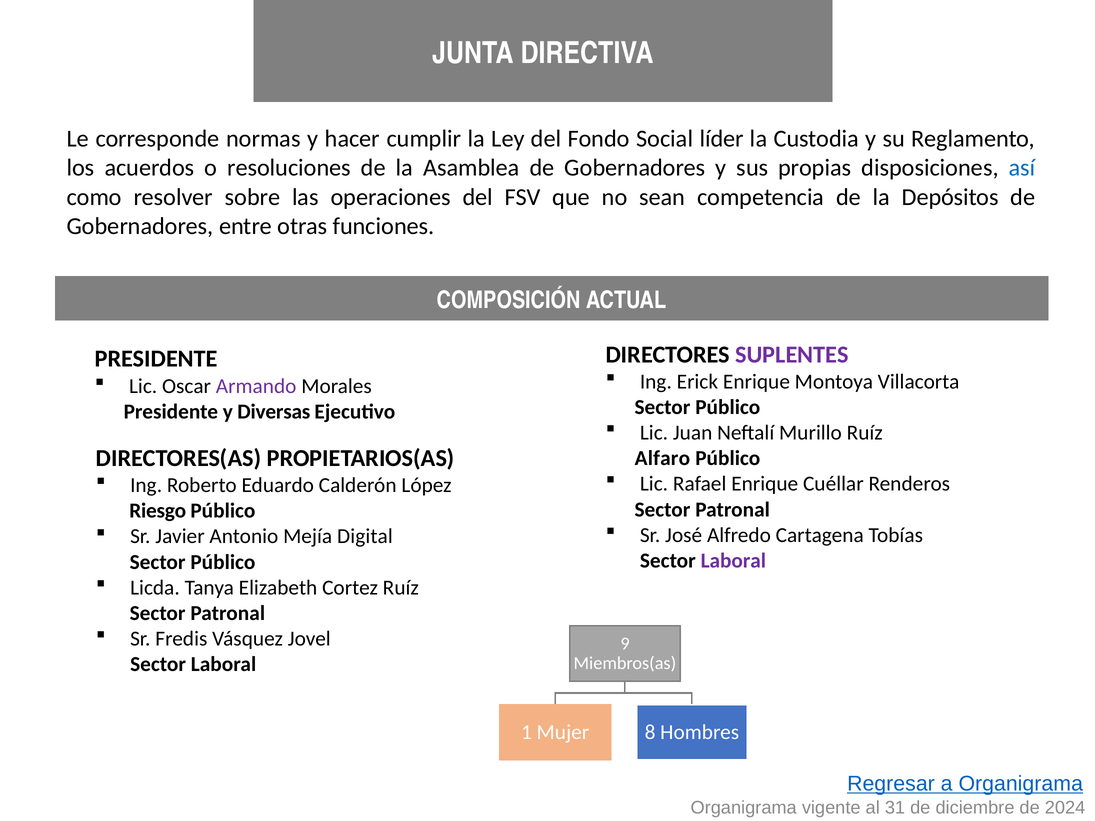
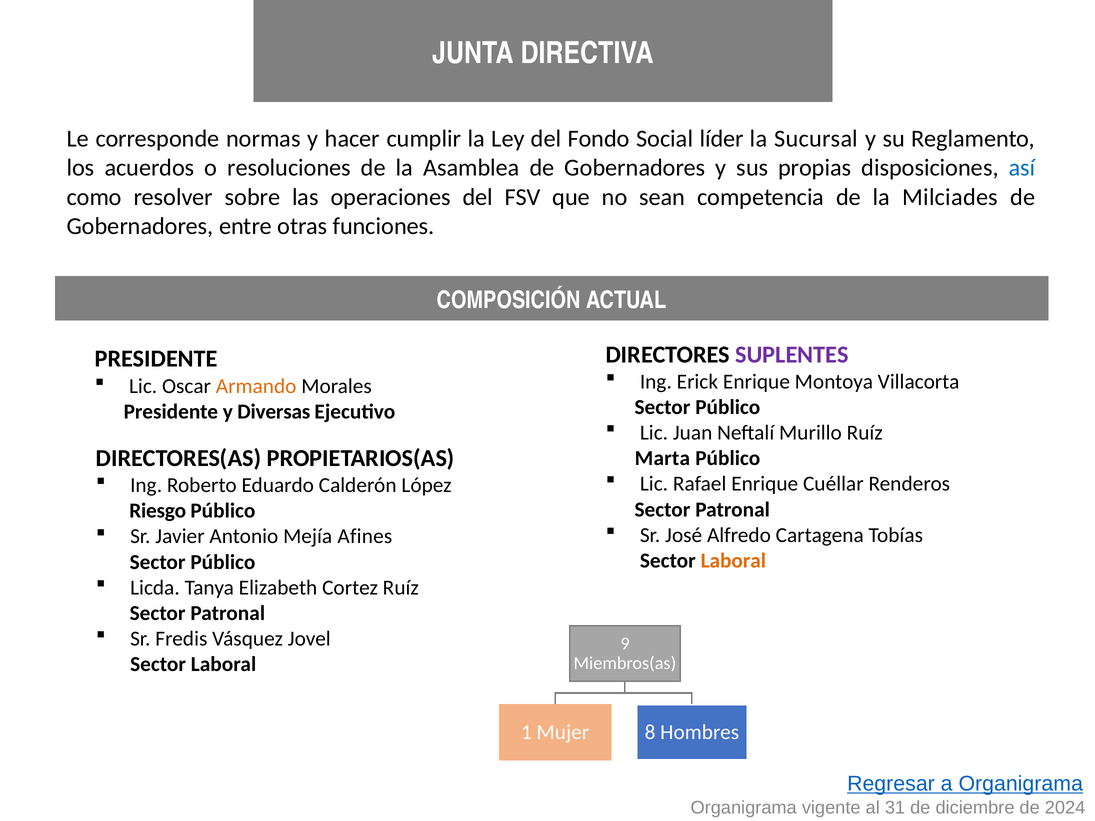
Custodia: Custodia -> Sucursal
Depósitos: Depósitos -> Milciades
Armando colour: purple -> orange
Alfaro: Alfaro -> Marta
Digital: Digital -> Afines
Laboral at (733, 561) colour: purple -> orange
